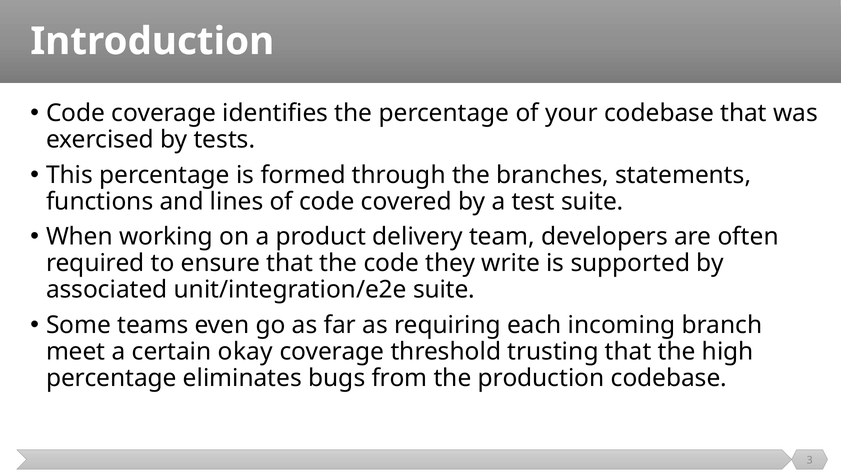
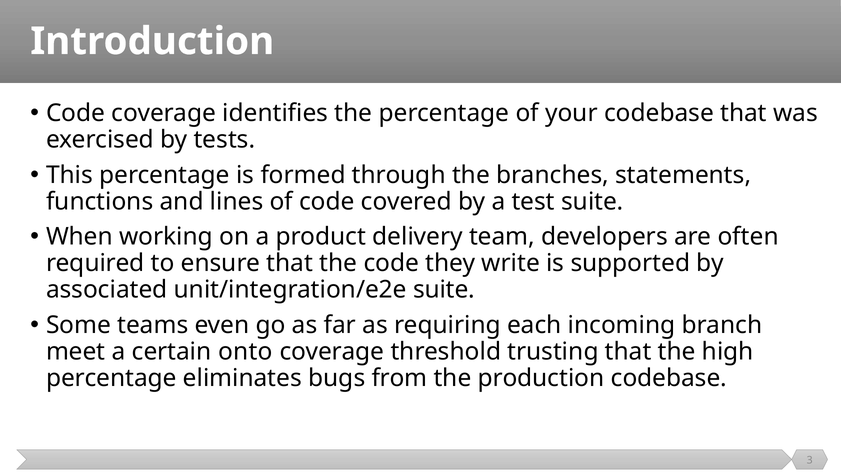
okay: okay -> onto
